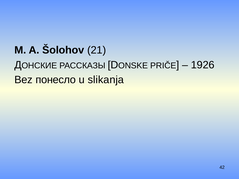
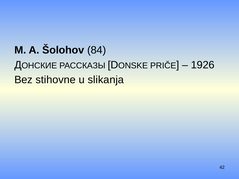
21: 21 -> 84
понесло: понесло -> stihovne
